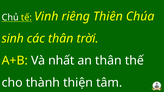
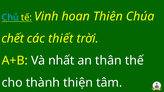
Chủ colour: white -> light blue
riêng: riêng -> hoan
sinh: sinh -> chết
các thân: thân -> thiết
